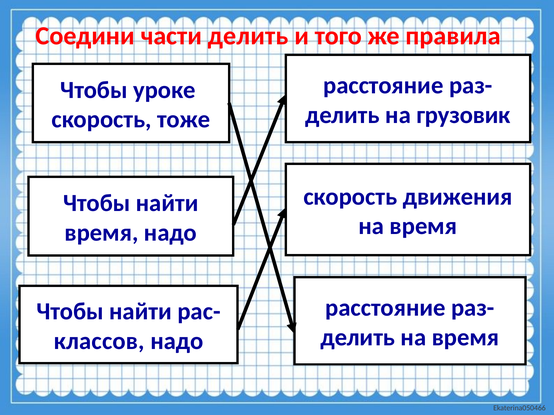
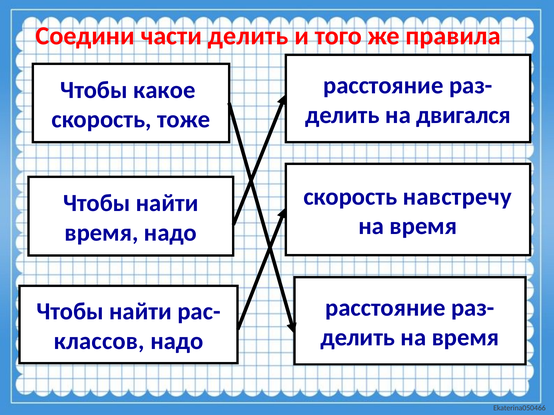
уроке: уроке -> какое
грузовик: грузовик -> двигался
движения: движения -> навстречу
